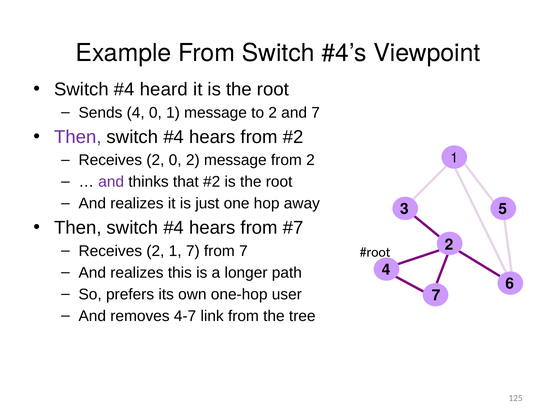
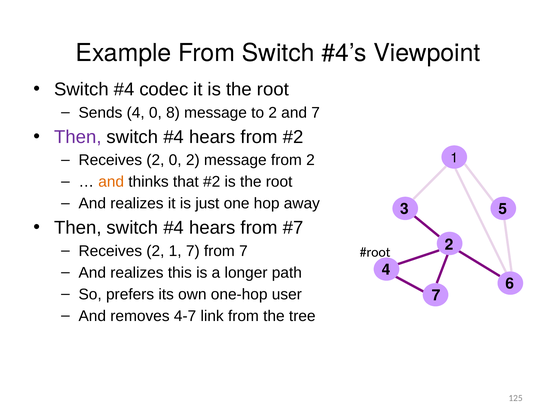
heard: heard -> codec
0 1: 1 -> 8
and at (111, 182) colour: purple -> orange
